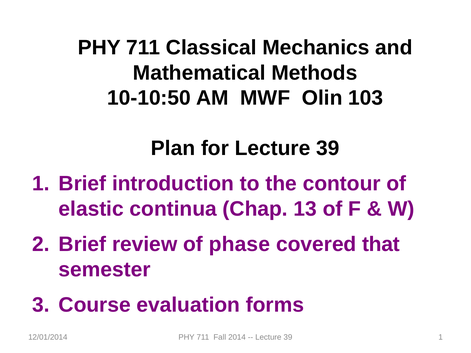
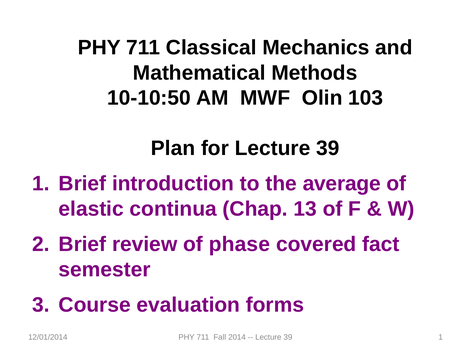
contour: contour -> average
that: that -> fact
